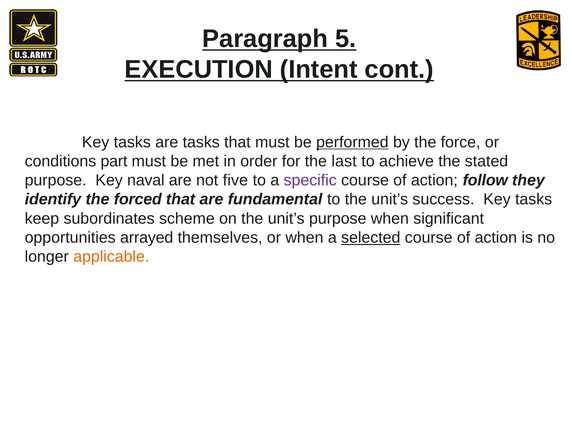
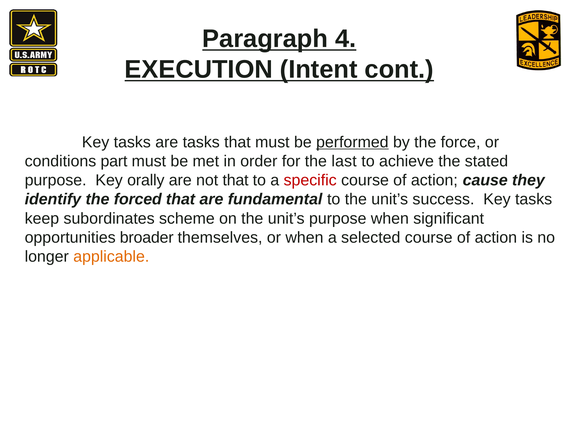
5: 5 -> 4
naval: naval -> orally
not five: five -> that
specific colour: purple -> red
follow: follow -> cause
arrayed: arrayed -> broader
selected underline: present -> none
